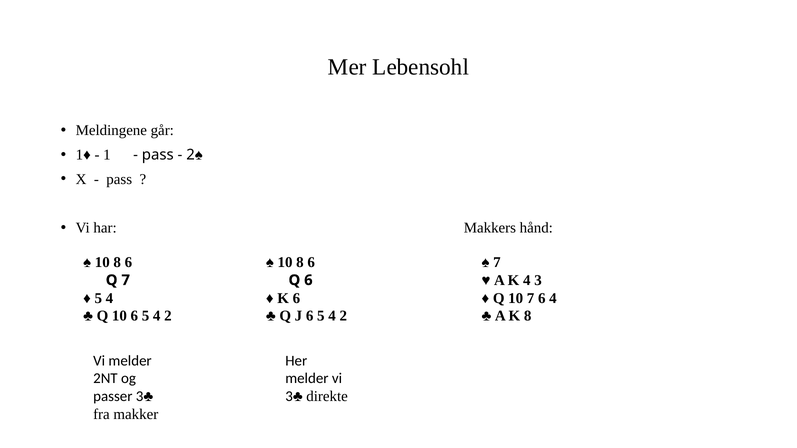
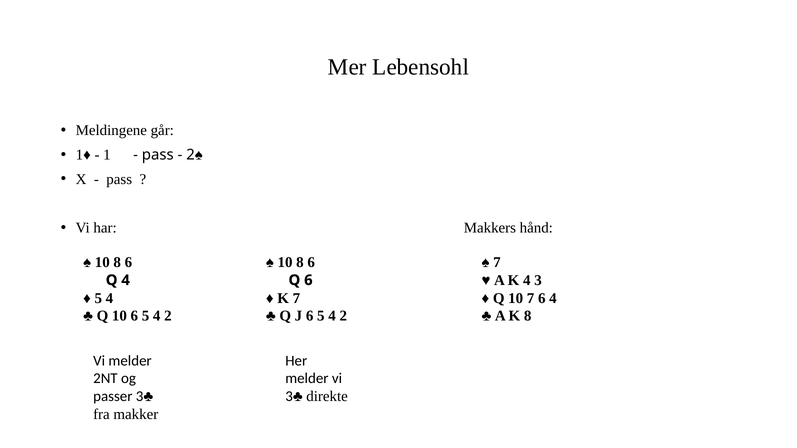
Q 7: 7 -> 4
K 6: 6 -> 7
